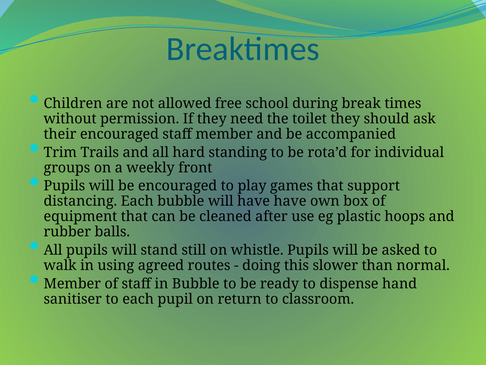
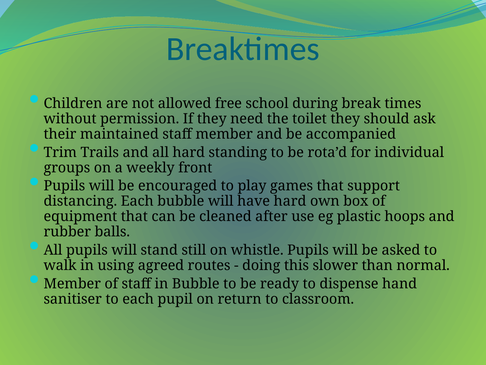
their encouraged: encouraged -> maintained
have have: have -> hard
